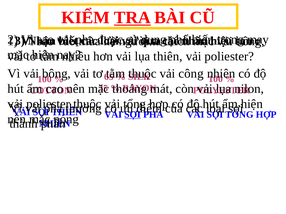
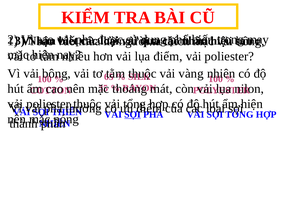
TRA underline: present -> none
lụa thiên: thiên -> điểm
công: công -> vàng
